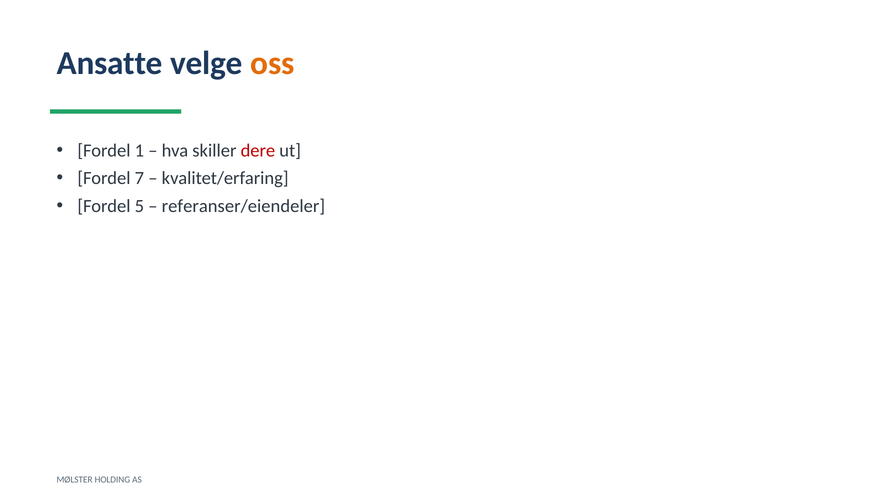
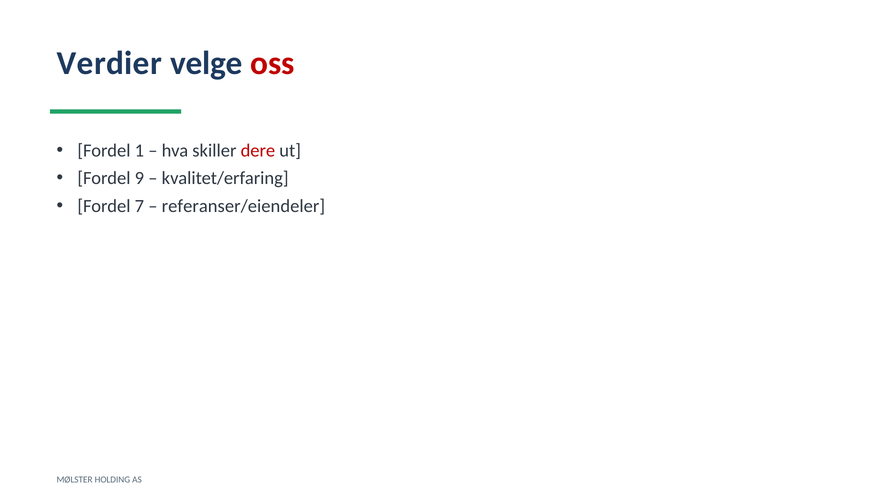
Ansatte: Ansatte -> Verdier
oss colour: orange -> red
7: 7 -> 9
5: 5 -> 7
